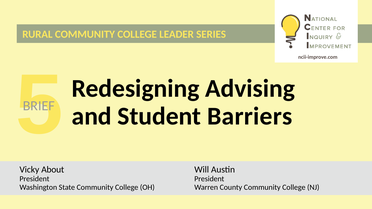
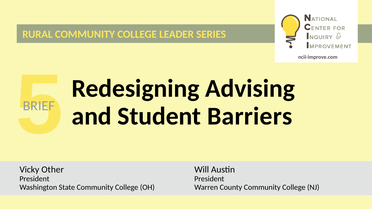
About: About -> Other
